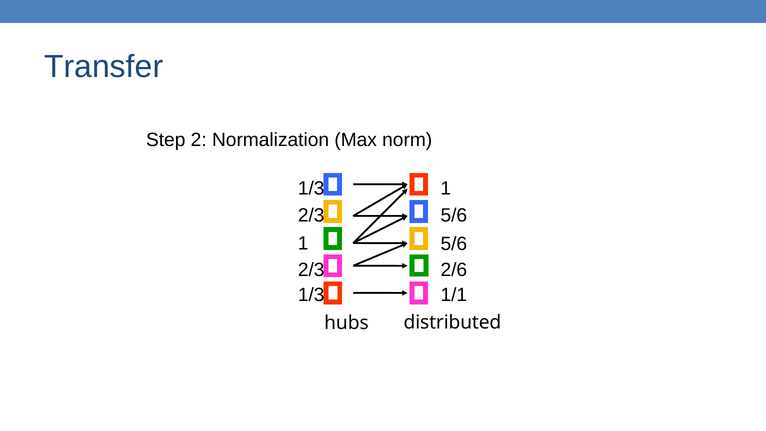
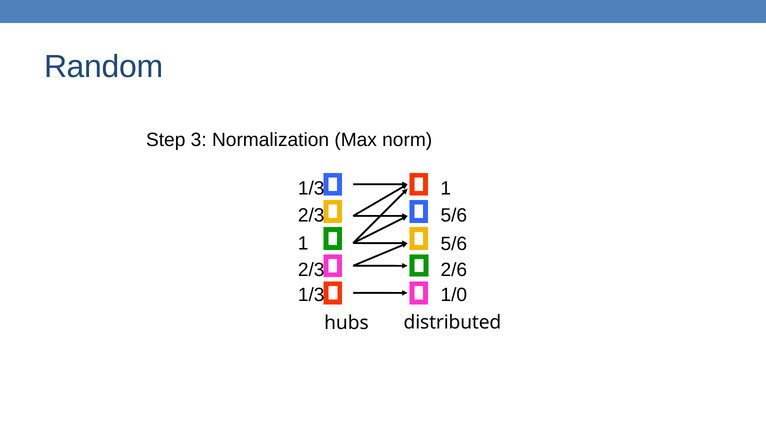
Transfer: Transfer -> Random
2: 2 -> 3
1/1: 1/1 -> 1/0
